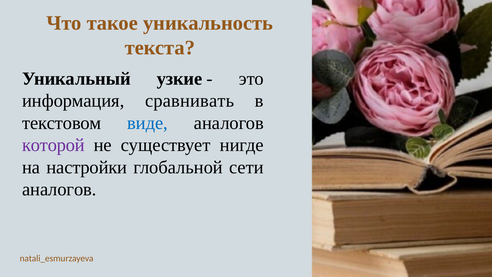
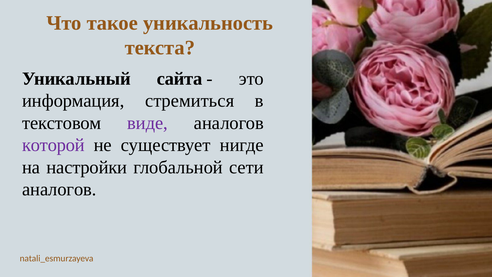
узкие: узкие -> сайта
сравнивать: сравнивать -> стремиться
виде colour: blue -> purple
